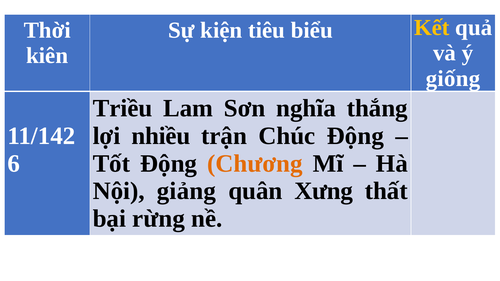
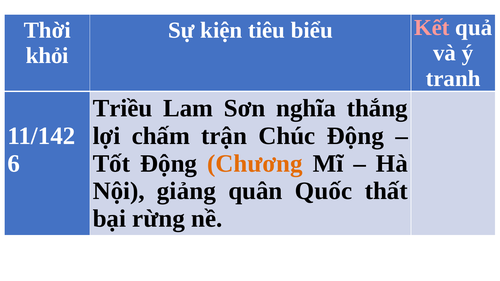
Kết colour: yellow -> pink
kiên: kiên -> khỏi
giống: giống -> tranh
nhiều: nhiều -> chấm
Xưng: Xưng -> Quốc
